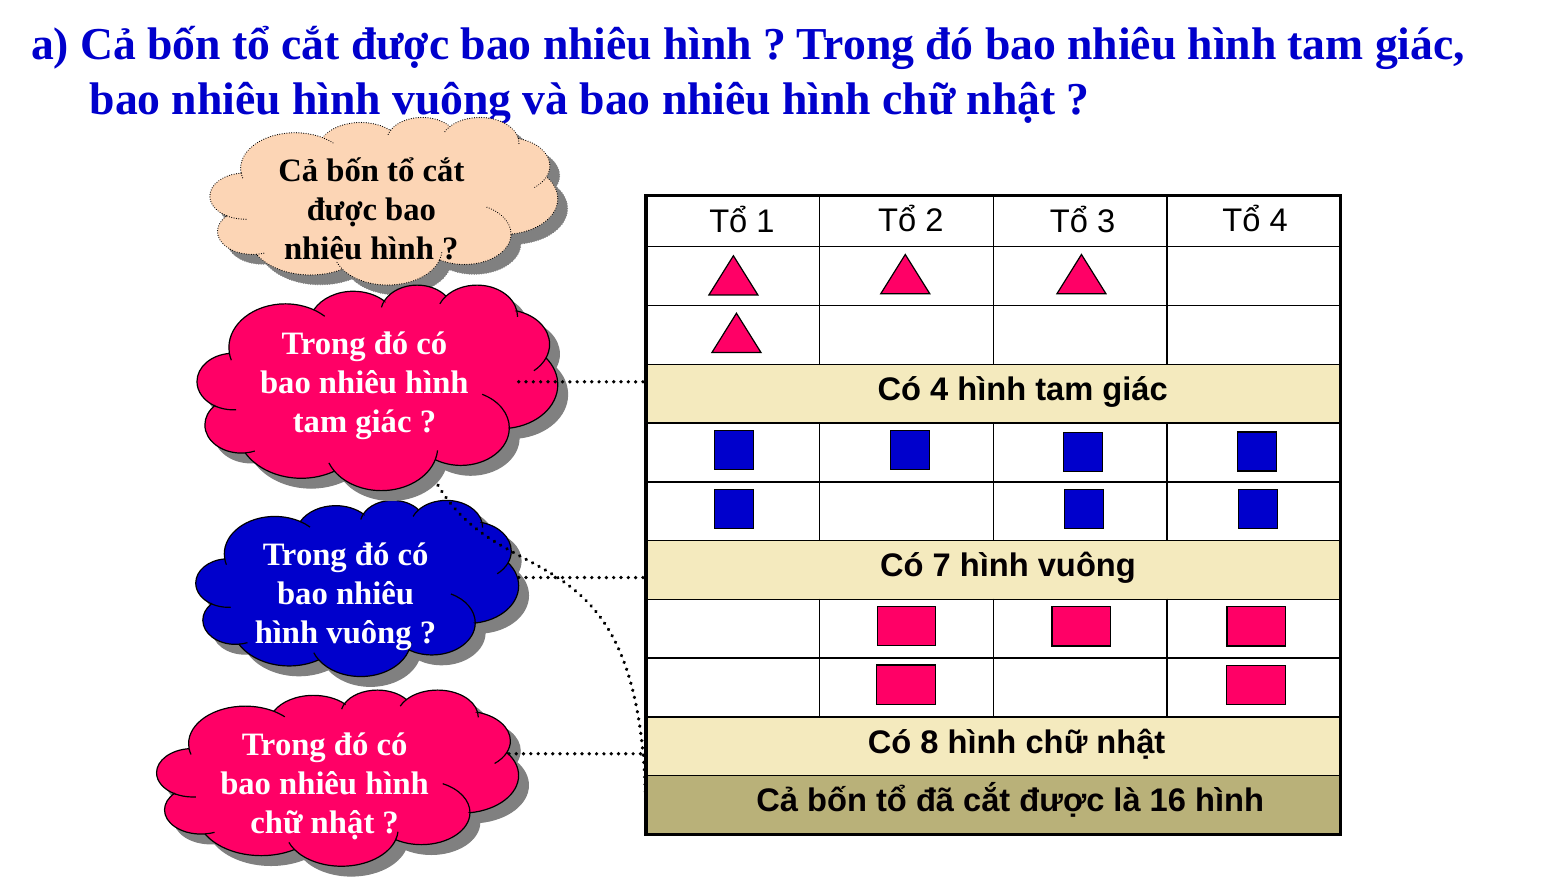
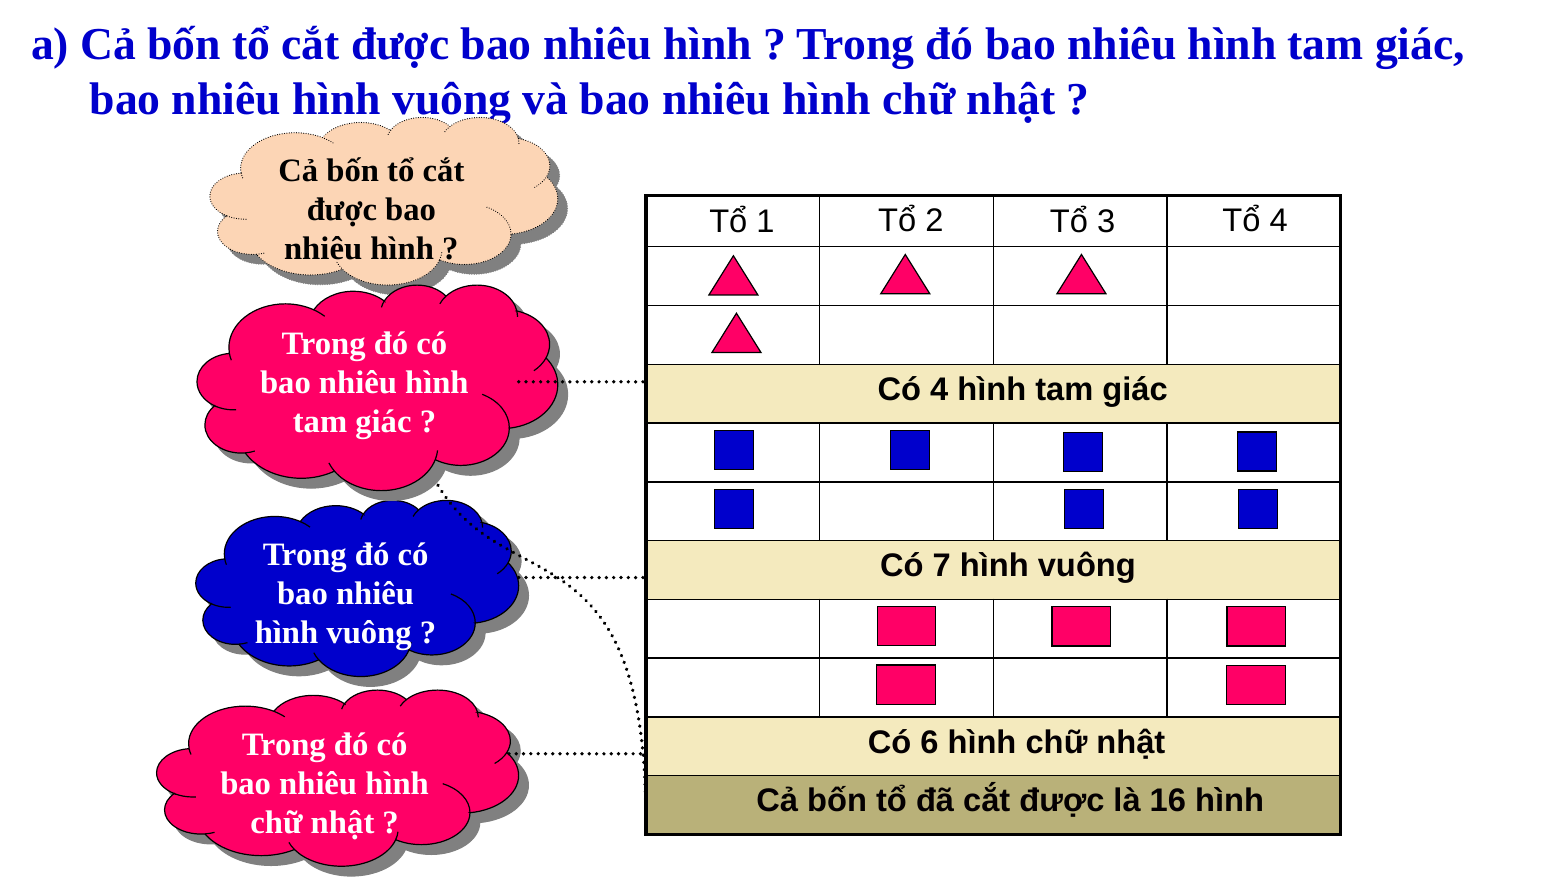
8: 8 -> 6
